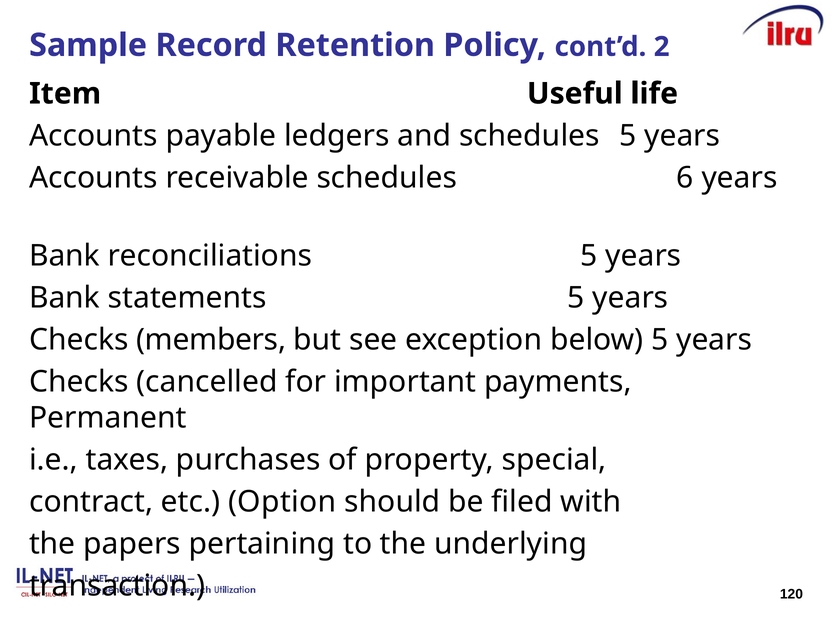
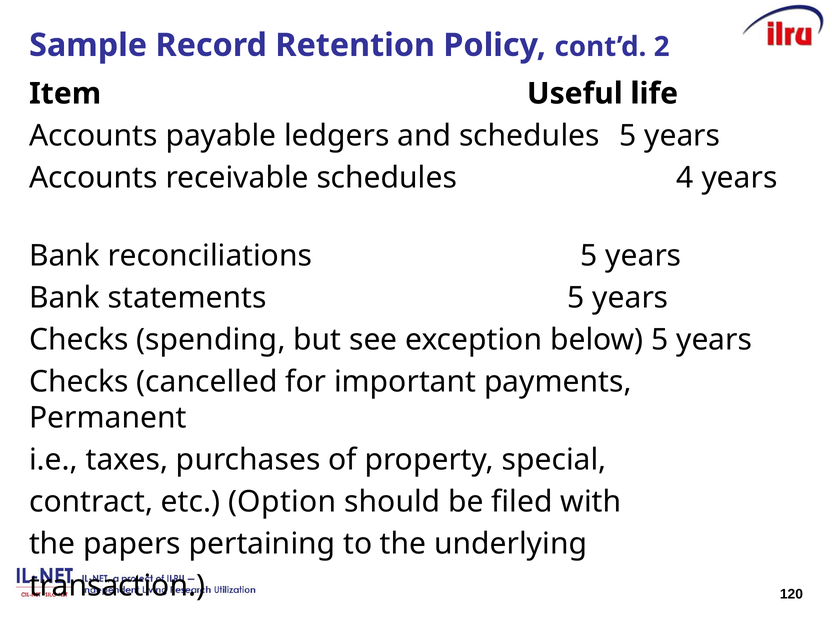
6: 6 -> 4
members: members -> spending
